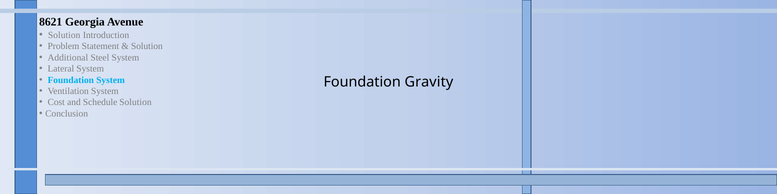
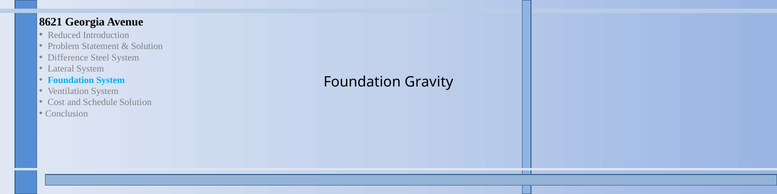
Solution at (64, 35): Solution -> Reduced
Additional: Additional -> Difference
